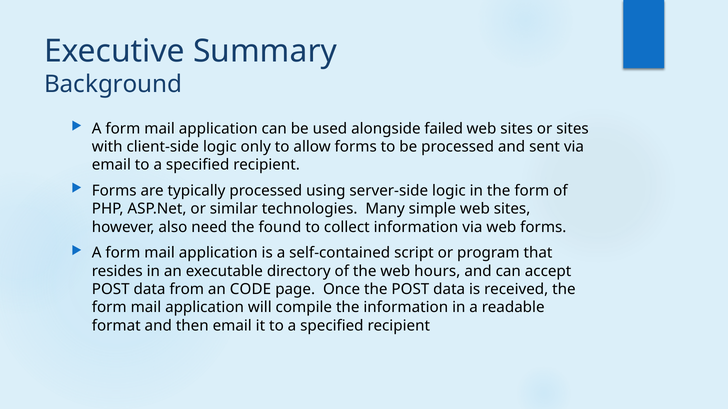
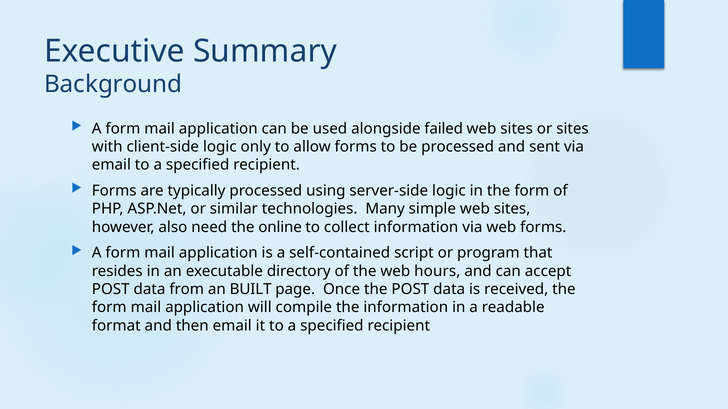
found: found -> online
CODE: CODE -> BUILT
